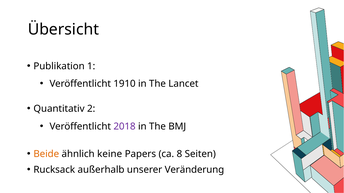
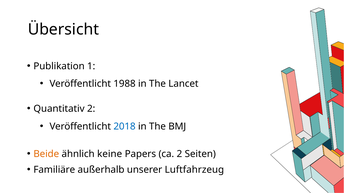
1910: 1910 -> 1988
2018 colour: purple -> blue
ca 8: 8 -> 2
Rucksack: Rucksack -> Familiäre
Veränderung: Veränderung -> Luftfahrzeug
